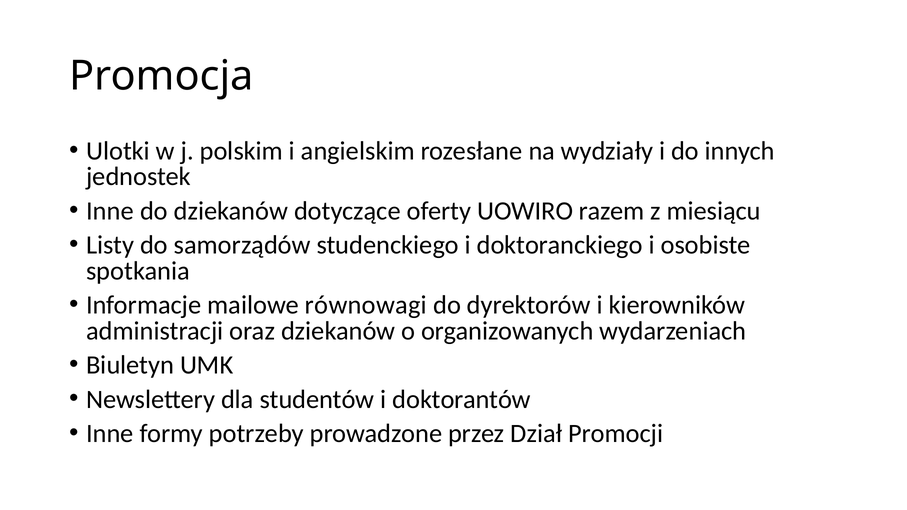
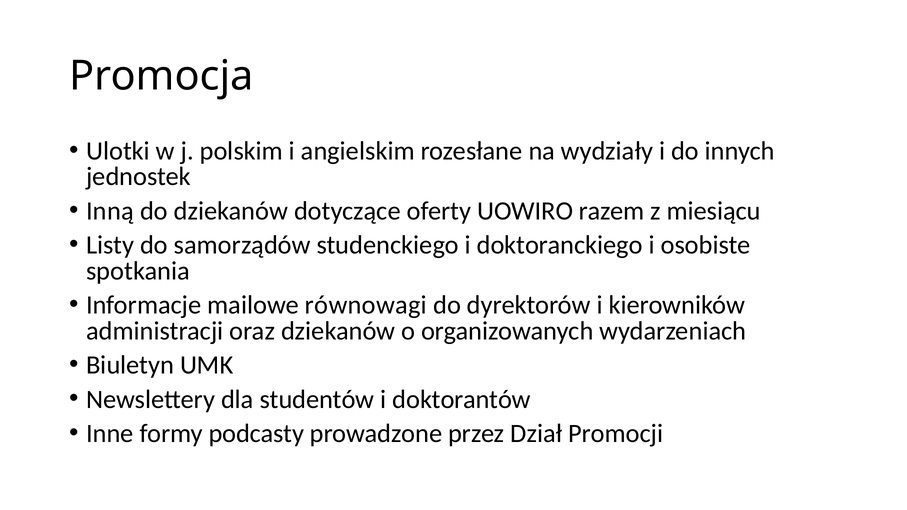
Inne at (110, 211): Inne -> Inną
potrzeby: potrzeby -> podcasty
